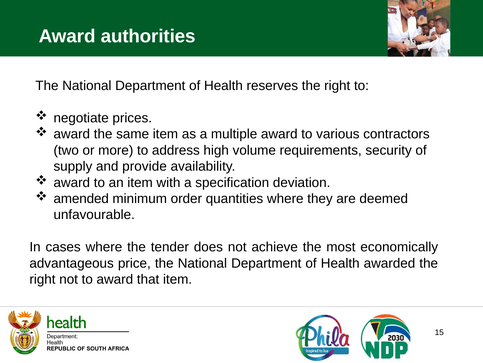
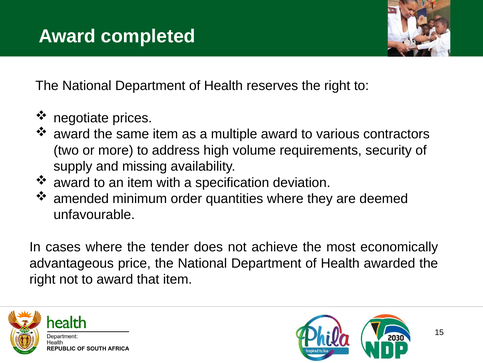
authorities: authorities -> completed
provide: provide -> missing
